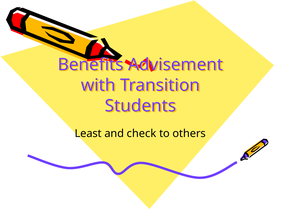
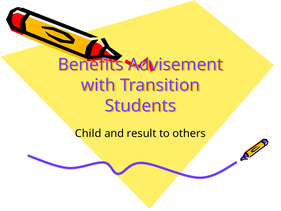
Least: Least -> Child
check: check -> result
